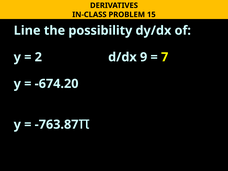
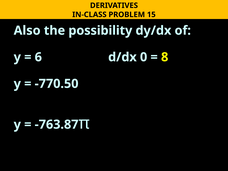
Line: Line -> Also
2: 2 -> 6
9: 9 -> 0
7: 7 -> 8
-674.20: -674.20 -> -770.50
